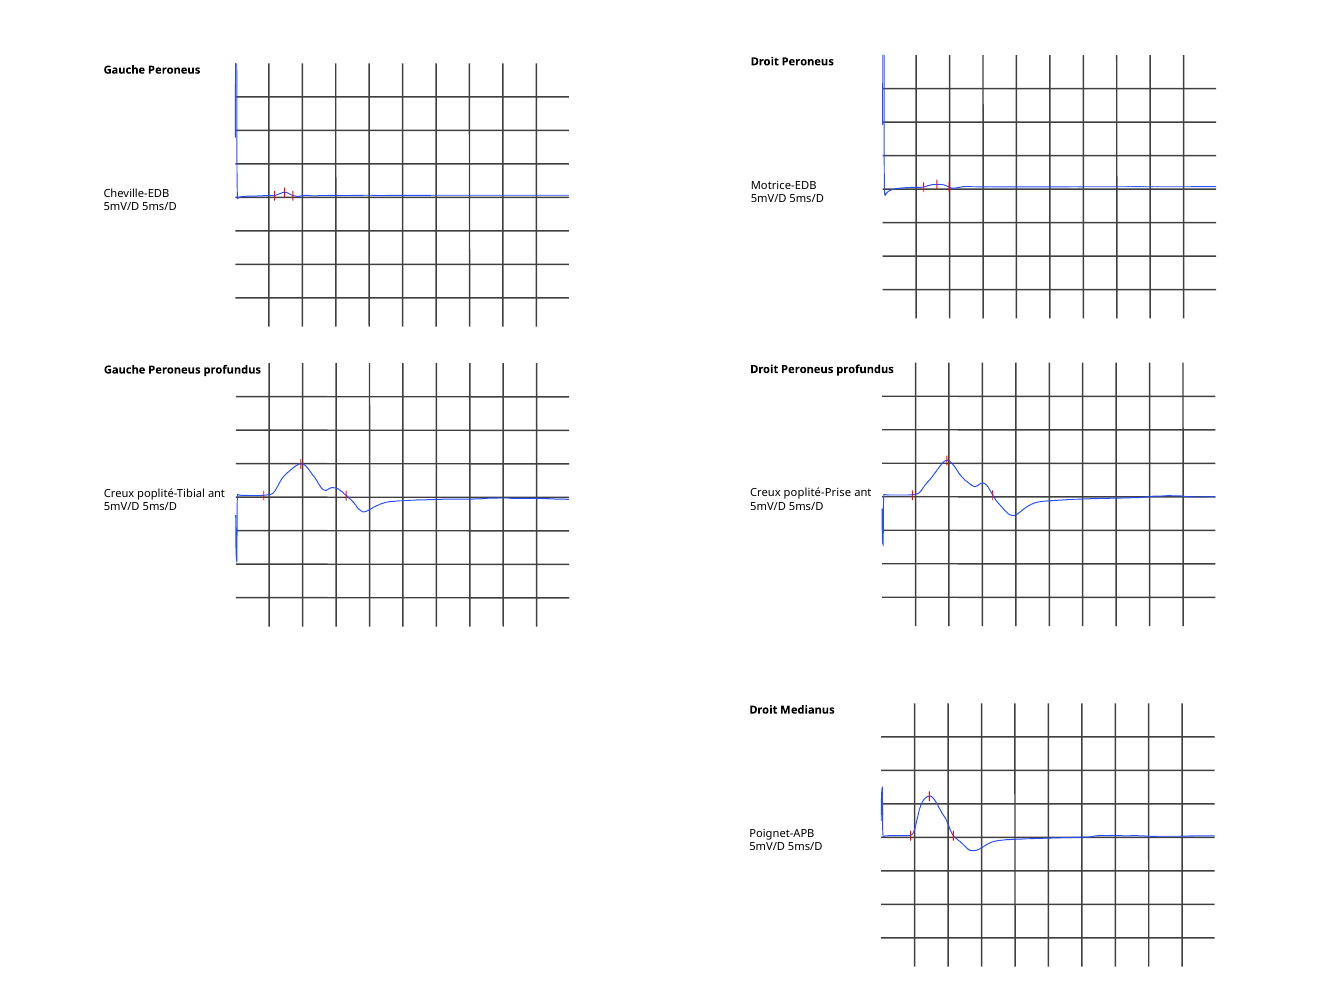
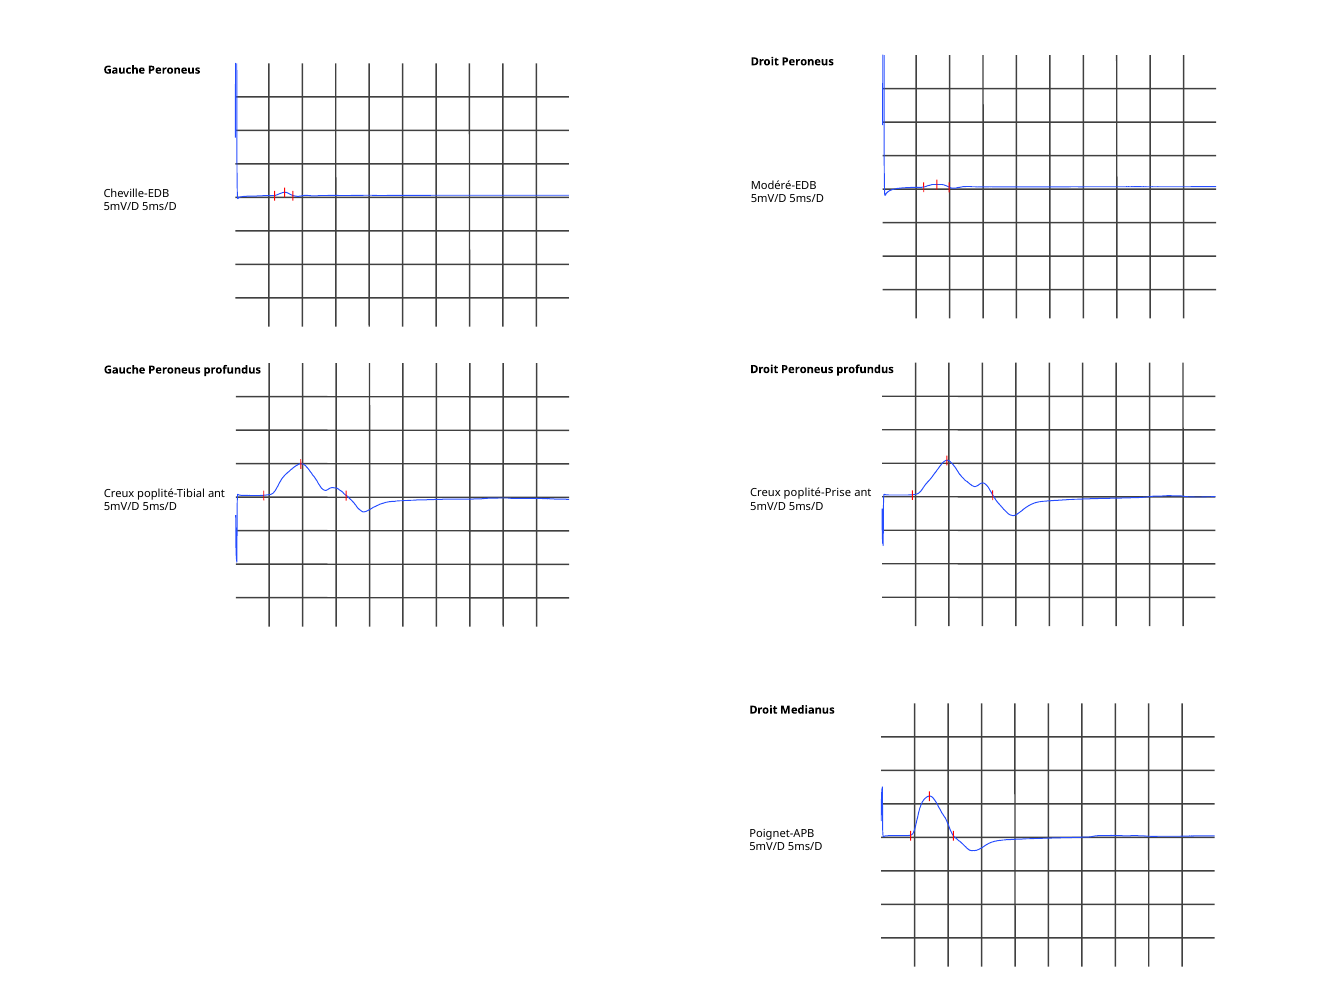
Motrice-EDB: Motrice-EDB -> Modéré-EDB
